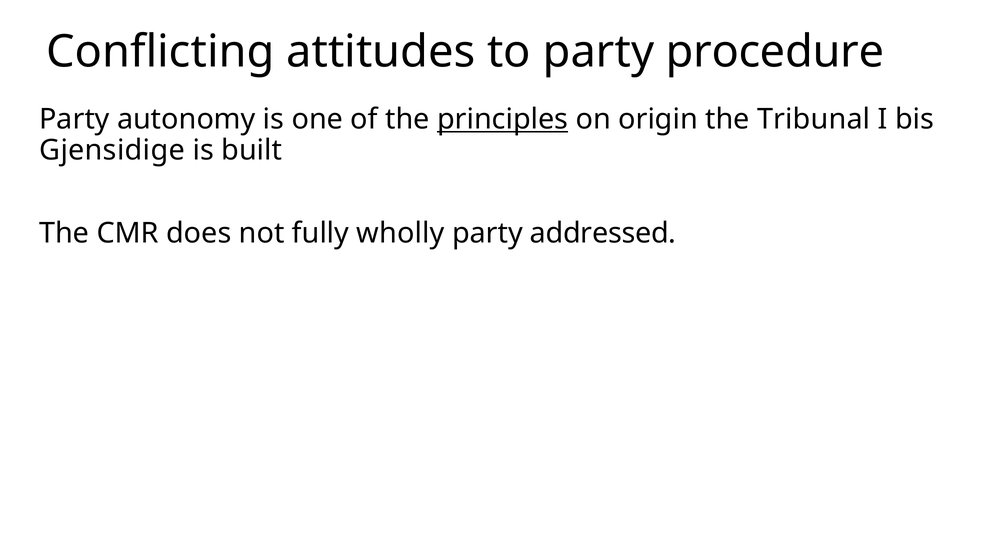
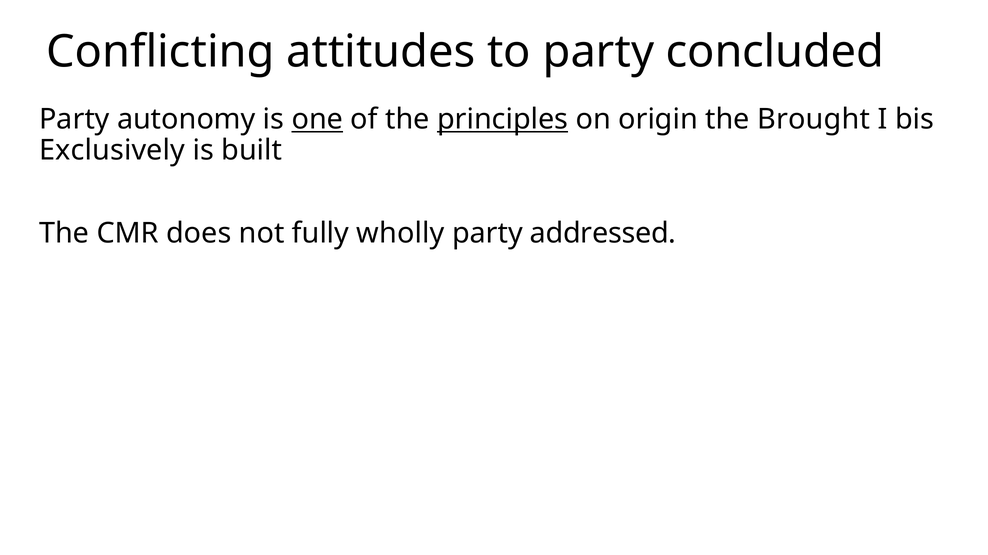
procedure: procedure -> concluded
one underline: none -> present
Tribunal: Tribunal -> Brought
Gjensidige: Gjensidige -> Exclusively
